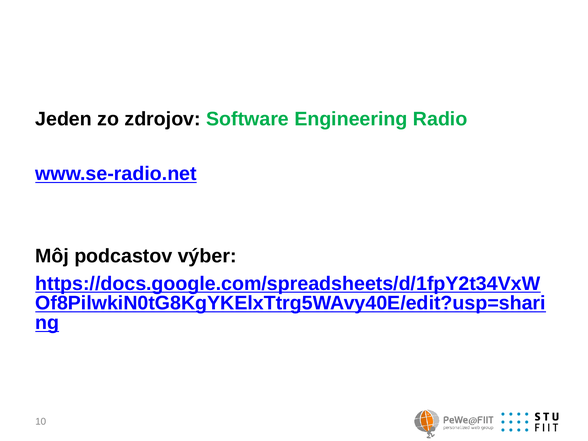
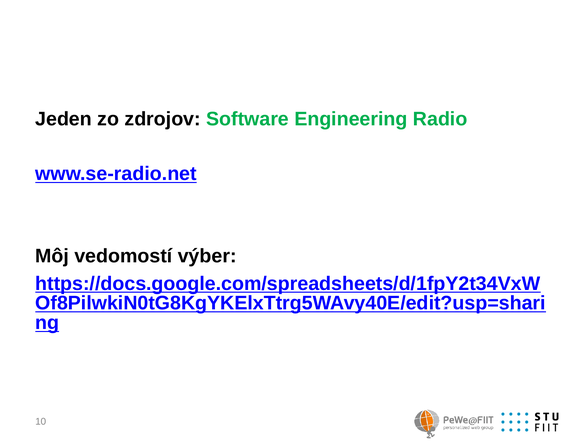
podcastov: podcastov -> vedomostí
